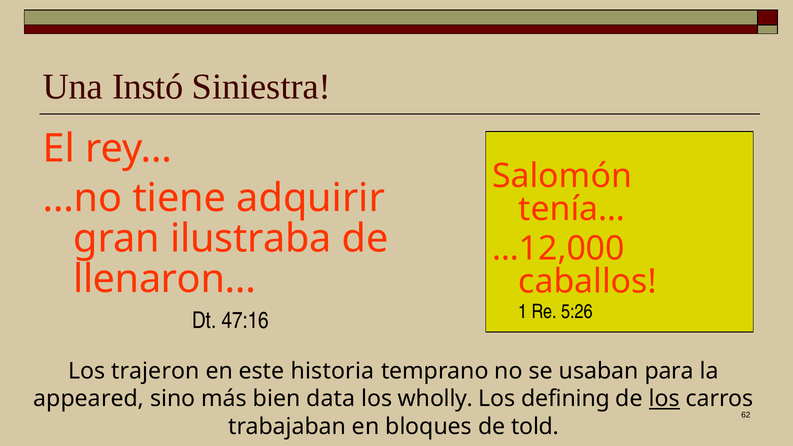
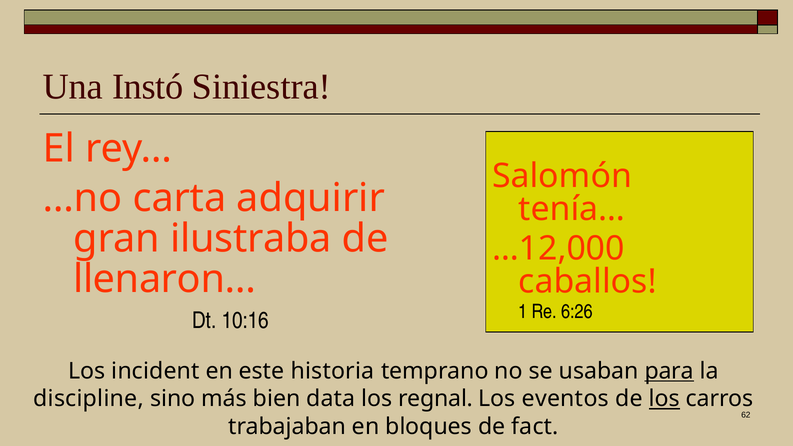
tiene: tiene -> carta
5:26: 5:26 -> 6:26
47:16: 47:16 -> 10:16
trajeron: trajeron -> incident
para underline: none -> present
appeared: appeared -> discipline
wholly: wholly -> regnal
defining: defining -> eventos
told: told -> fact
